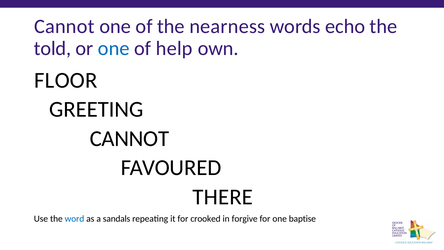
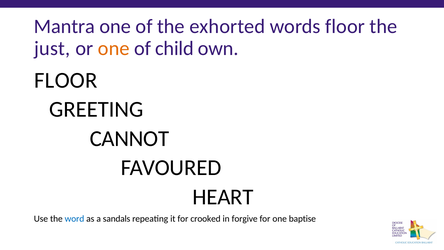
Cannot at (64, 26): Cannot -> Mantra
nearness: nearness -> exhorted
words echo: echo -> floor
told: told -> just
one at (114, 48) colour: blue -> orange
help: help -> child
THERE: THERE -> HEART
